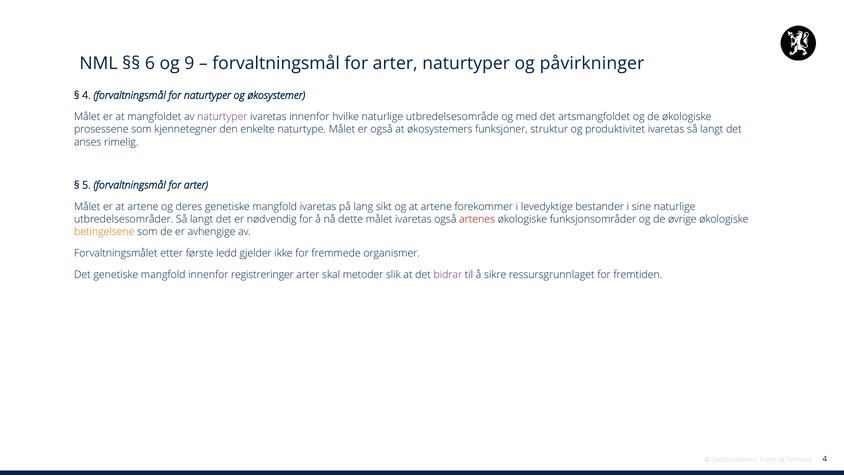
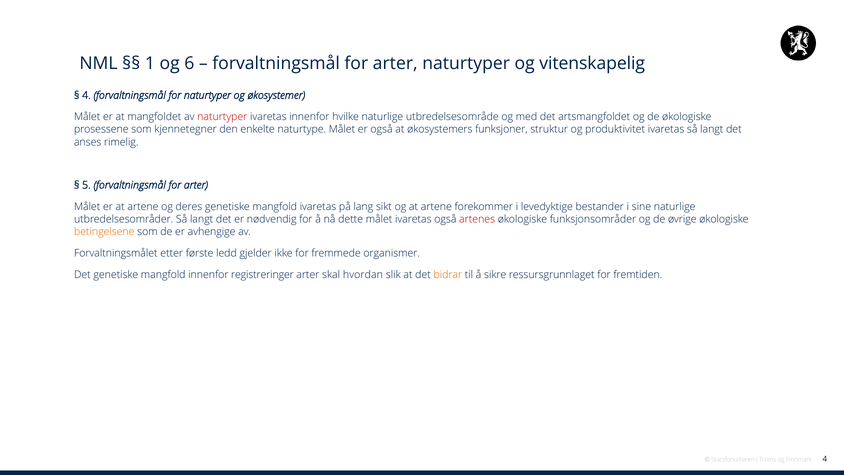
6: 6 -> 1
9: 9 -> 6
påvirkninger: påvirkninger -> vitenskapelig
naturtyper at (222, 117) colour: purple -> red
metoder: metoder -> hvordan
bidrar colour: purple -> orange
